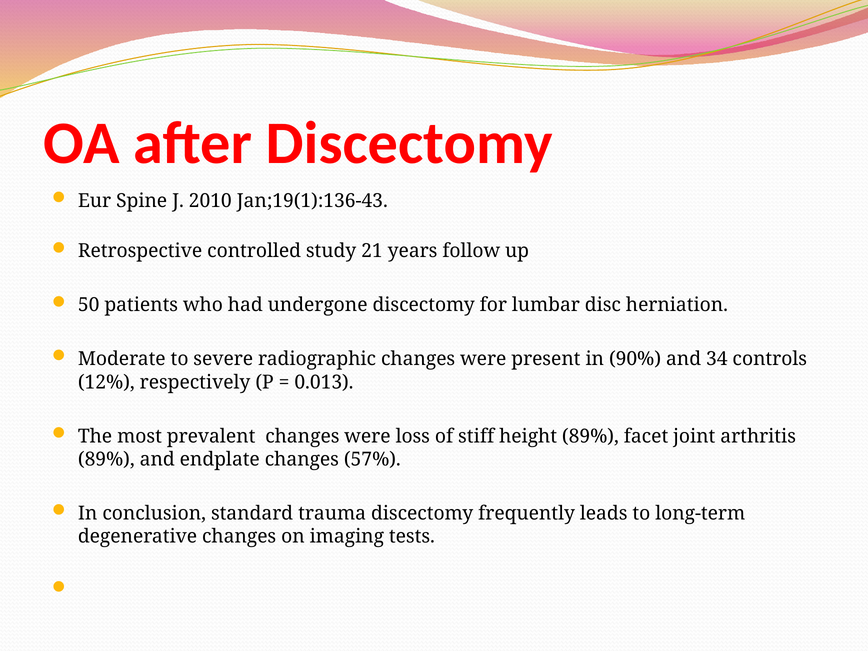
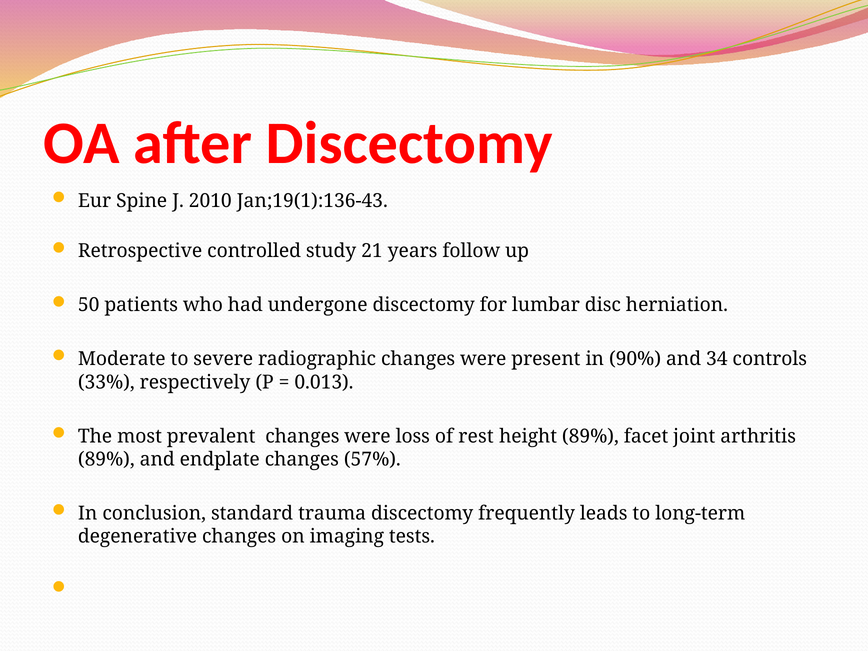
12%: 12% -> 33%
stiff: stiff -> rest
